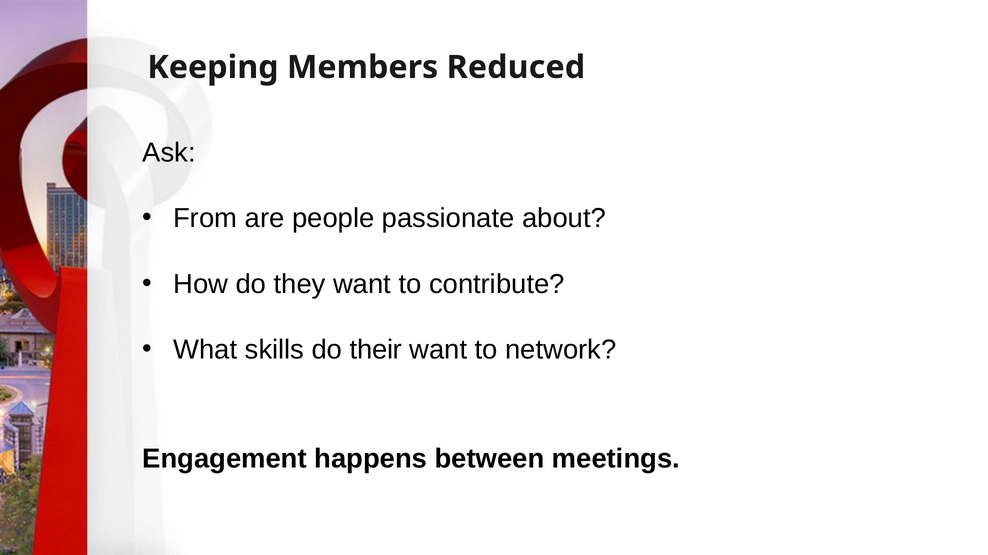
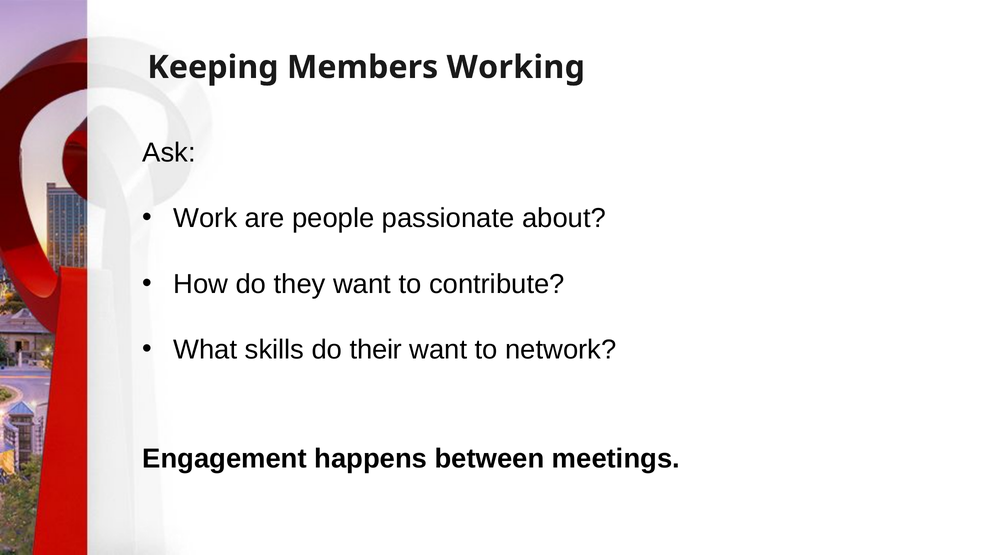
Reduced: Reduced -> Working
From: From -> Work
